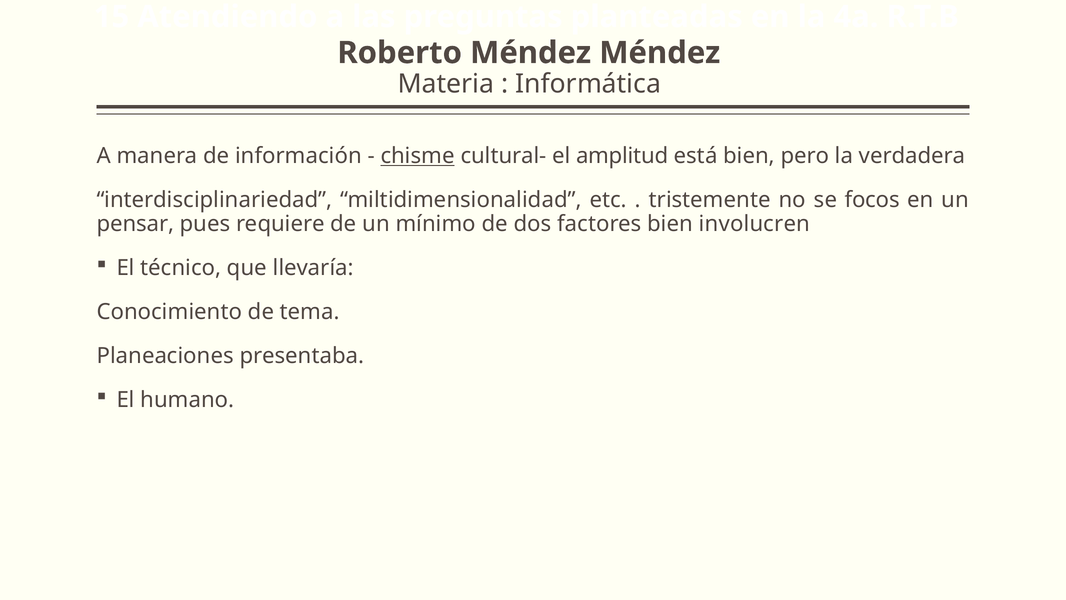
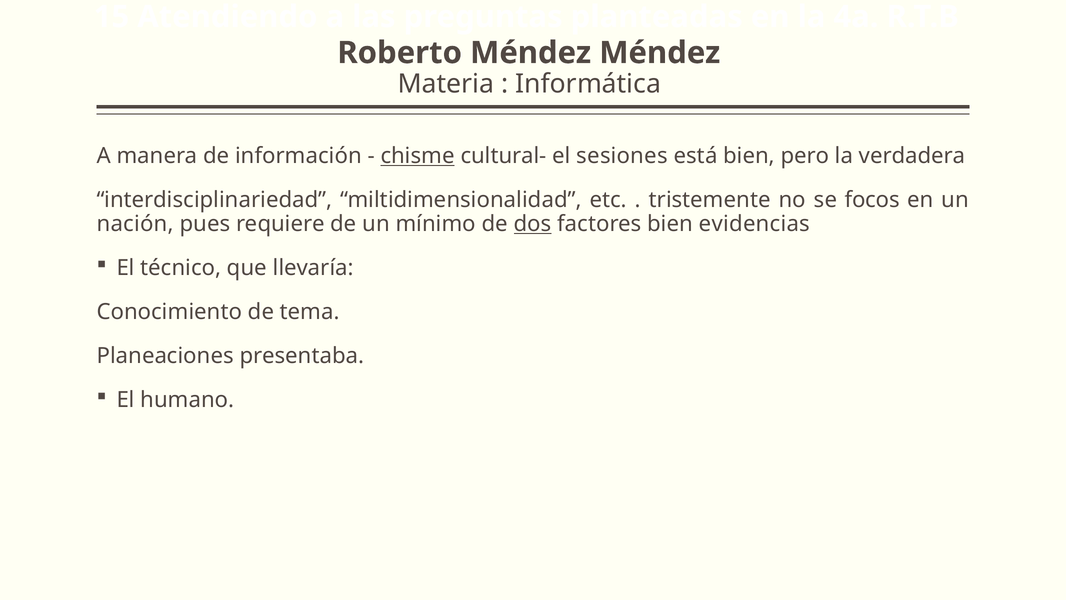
amplitud: amplitud -> sesiones
pensar: pensar -> nación
dos underline: none -> present
involucren: involucren -> evidencias
